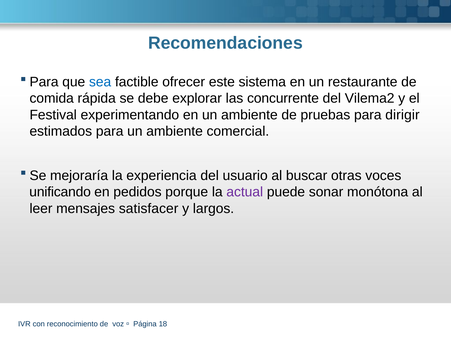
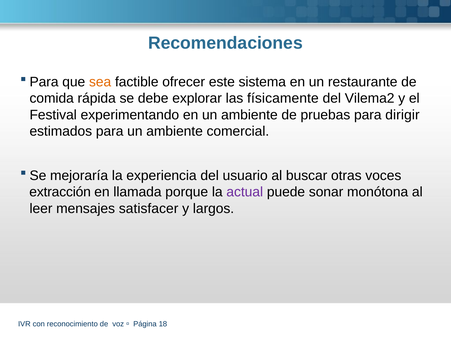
sea colour: blue -> orange
concurrente: concurrente -> físicamente
unificando: unificando -> extracción
pedidos: pedidos -> llamada
